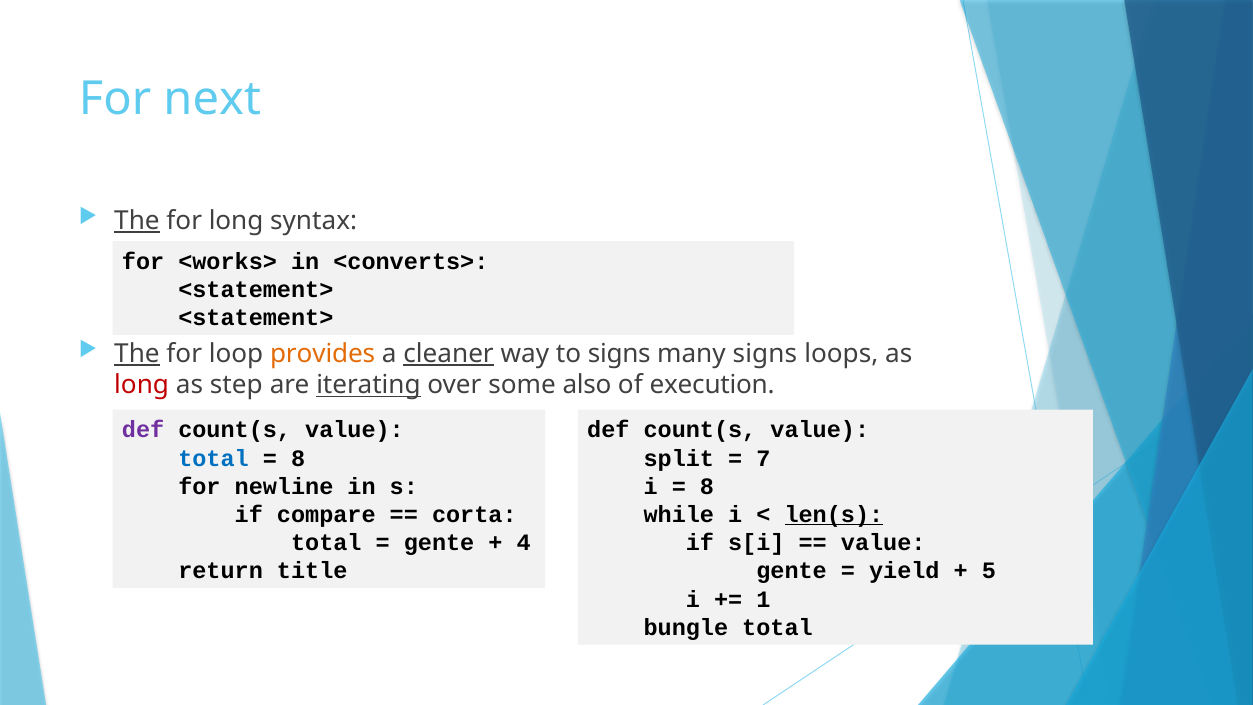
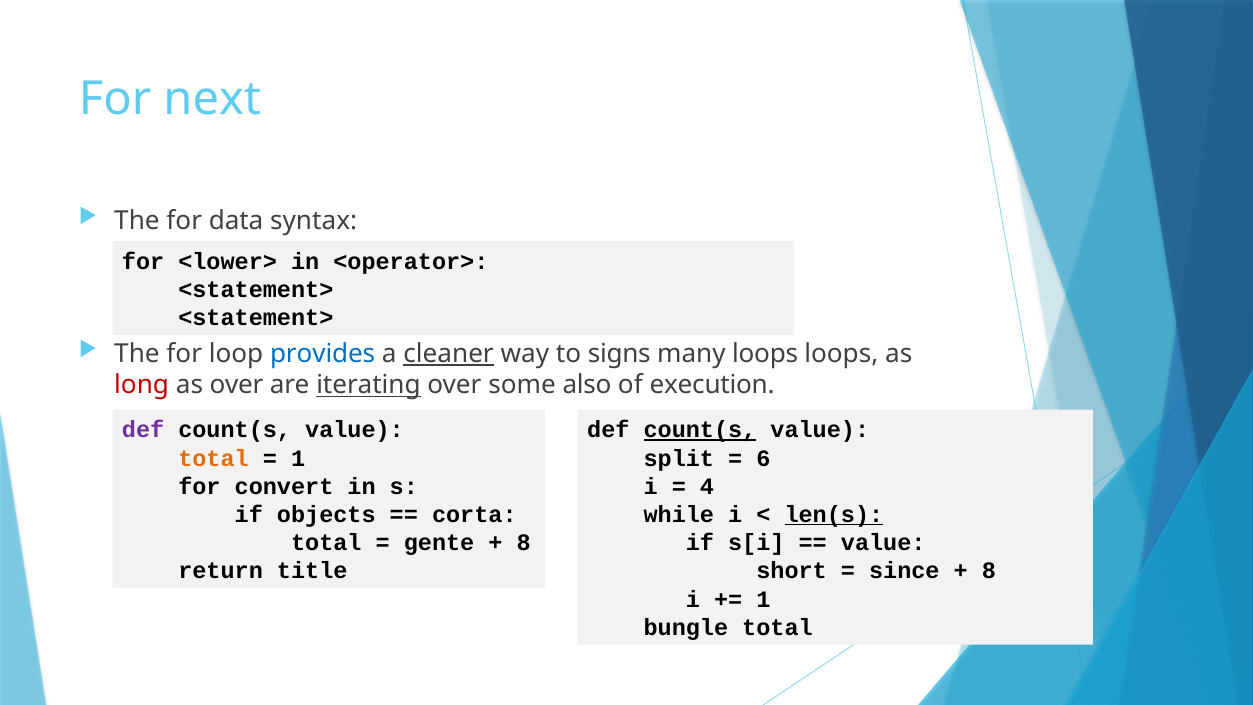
The at (137, 221) underline: present -> none
for long: long -> data
<works>: <works> -> <lower>
<converts>: <converts> -> <operator>
The at (137, 354) underline: present -> none
provides colour: orange -> blue
many signs: signs -> loops
as step: step -> over
count(s at (700, 430) underline: none -> present
total at (214, 458) colour: blue -> orange
8 at (298, 458): 8 -> 1
7: 7 -> 6
newline: newline -> convert
8 at (707, 486): 8 -> 4
compare: compare -> objects
4 at (524, 543): 4 -> 8
gente at (792, 571): gente -> short
yield: yield -> since
5 at (989, 571): 5 -> 8
